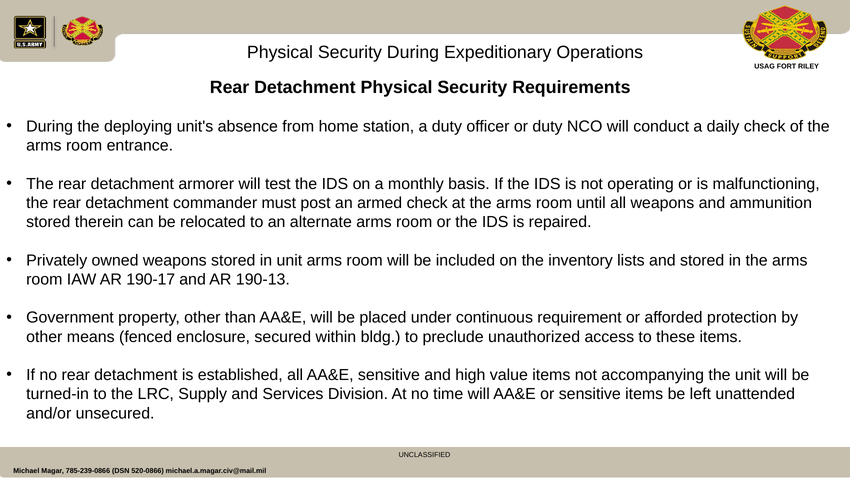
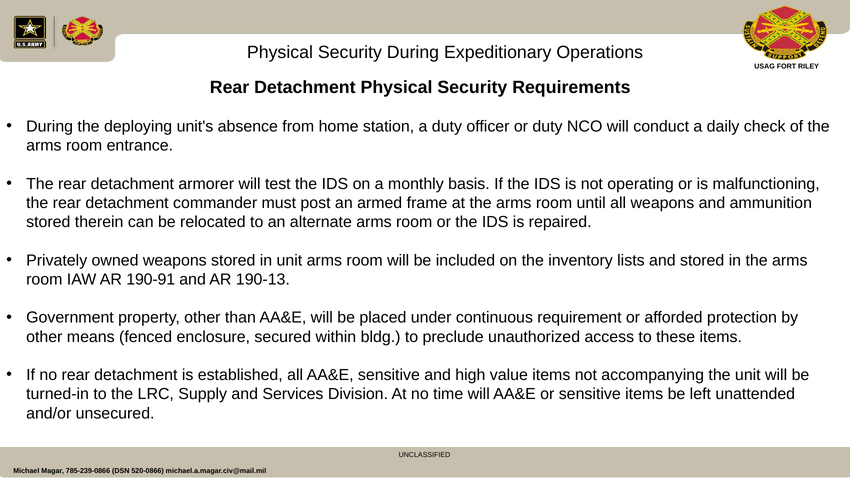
armed check: check -> frame
190-17: 190-17 -> 190-91
